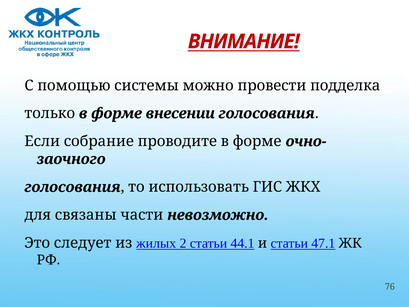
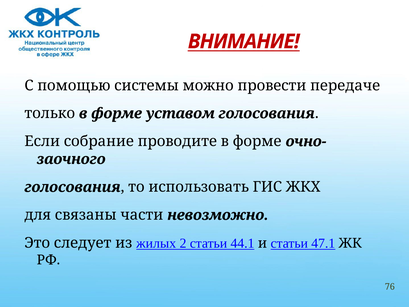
подделка: подделка -> передаче
внесении: внесении -> уставом
